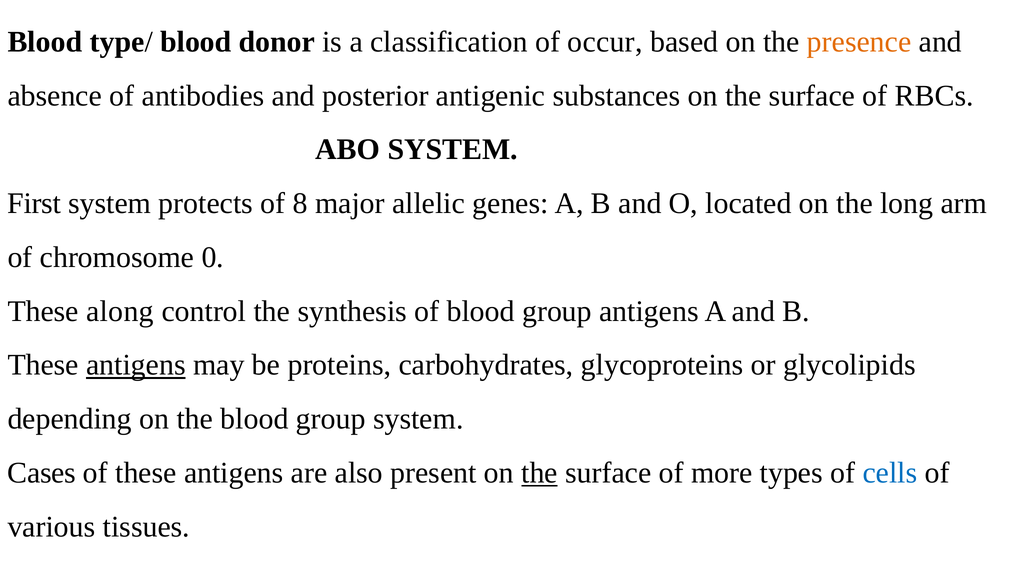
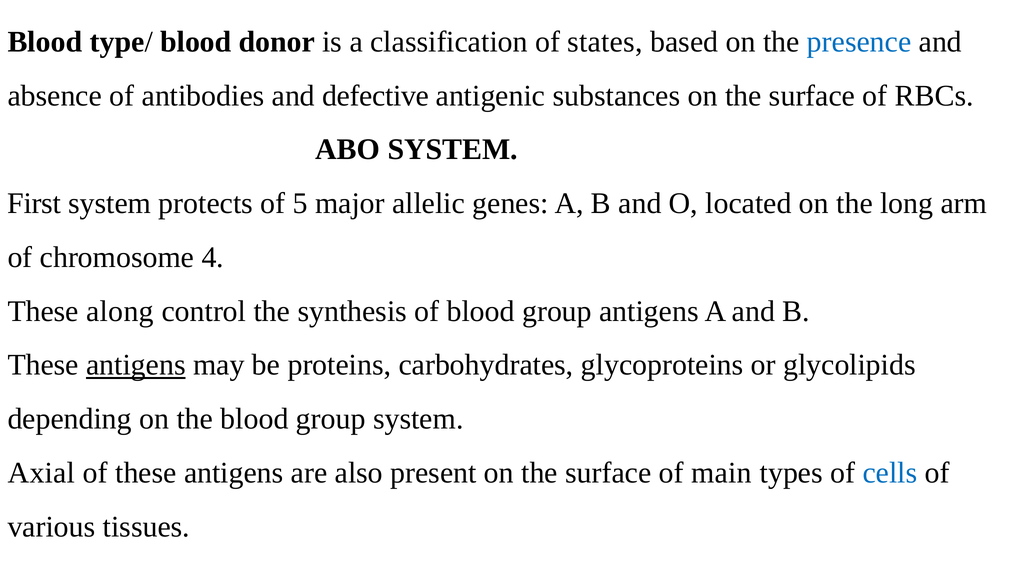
occur: occur -> states
presence colour: orange -> blue
posterior: posterior -> defective
8: 8 -> 5
0: 0 -> 4
Cases: Cases -> Axial
the at (540, 473) underline: present -> none
more: more -> main
